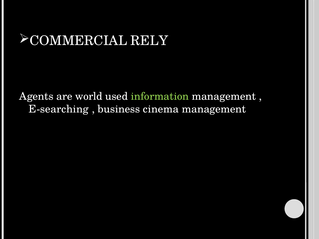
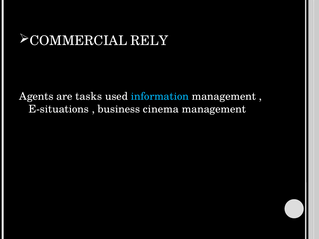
world: world -> tasks
information colour: light green -> light blue
E-searching: E-searching -> E-situations
